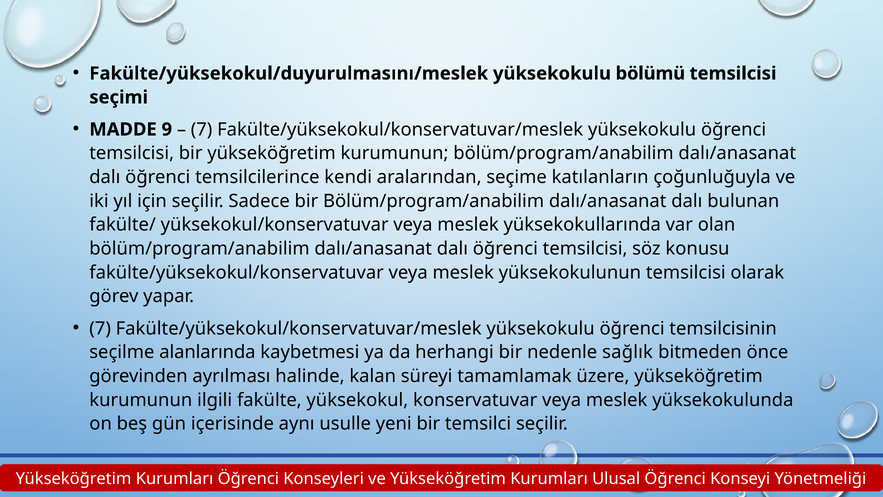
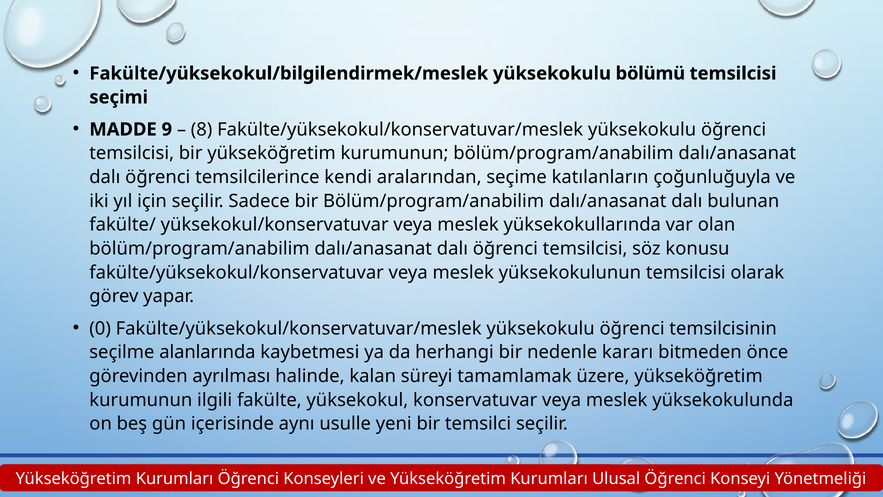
Fakülte/yüksekokul/duyurulmasını/meslek: Fakülte/yüksekokul/duyurulmasını/meslek -> Fakülte/yüksekokul/bilgilendirmek/meslek
7 at (202, 129): 7 -> 8
7 at (100, 328): 7 -> 0
sağlık: sağlık -> kararı
